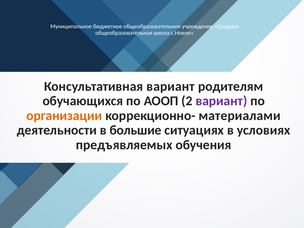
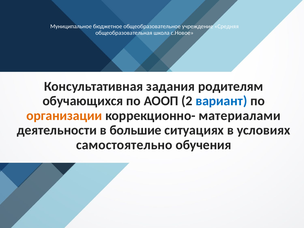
Консультативная вариант: вариант -> задания
вариант at (221, 101) colour: purple -> blue
предъявляемых: предъявляемых -> самостоятельно
